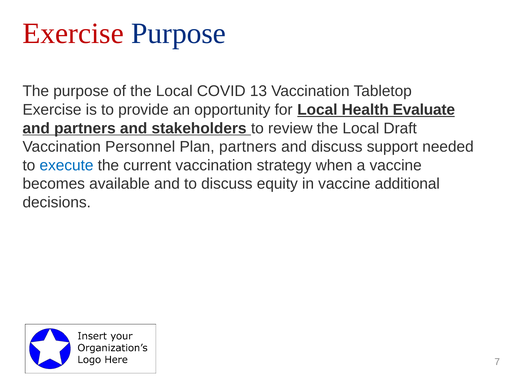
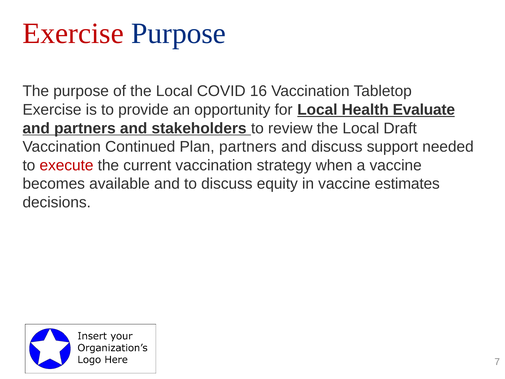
13: 13 -> 16
Personnel: Personnel -> Continued
execute colour: blue -> red
additional: additional -> estimates
